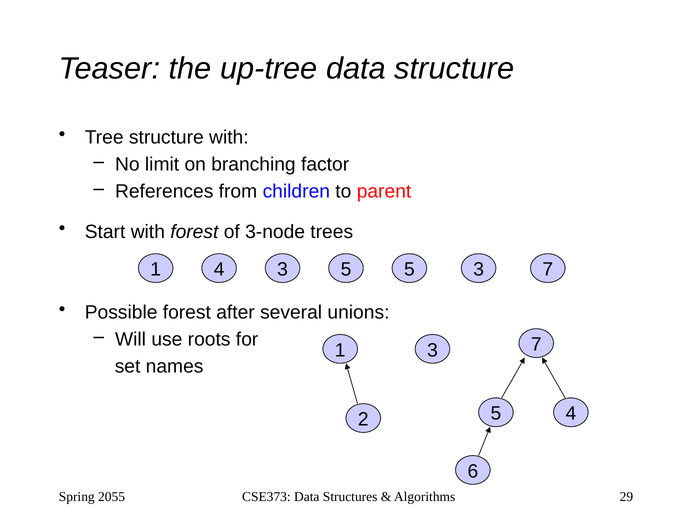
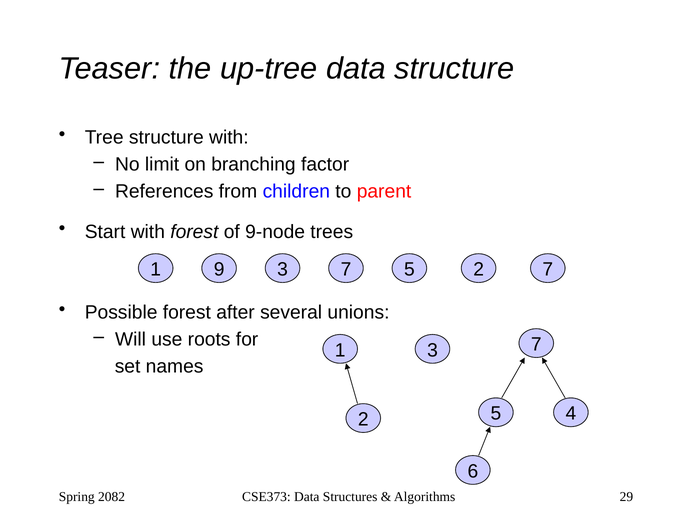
3-node: 3-node -> 9-node
1 4: 4 -> 9
3 5: 5 -> 7
5 3: 3 -> 2
2055: 2055 -> 2082
